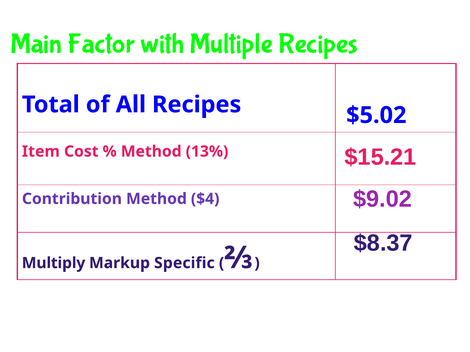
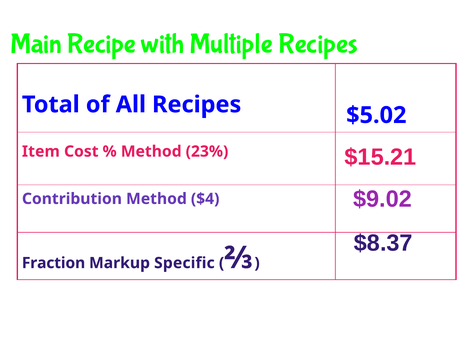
Factor: Factor -> Recipe
13%: 13% -> 23%
Multiply: Multiply -> Fraction
